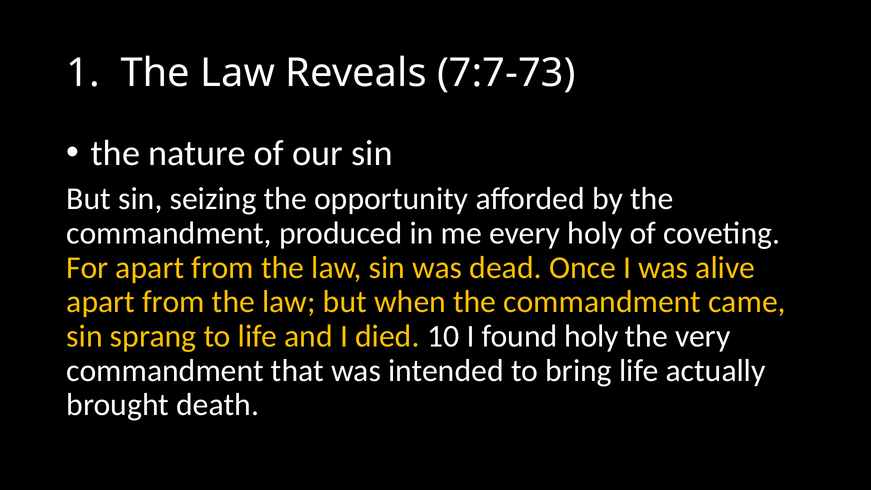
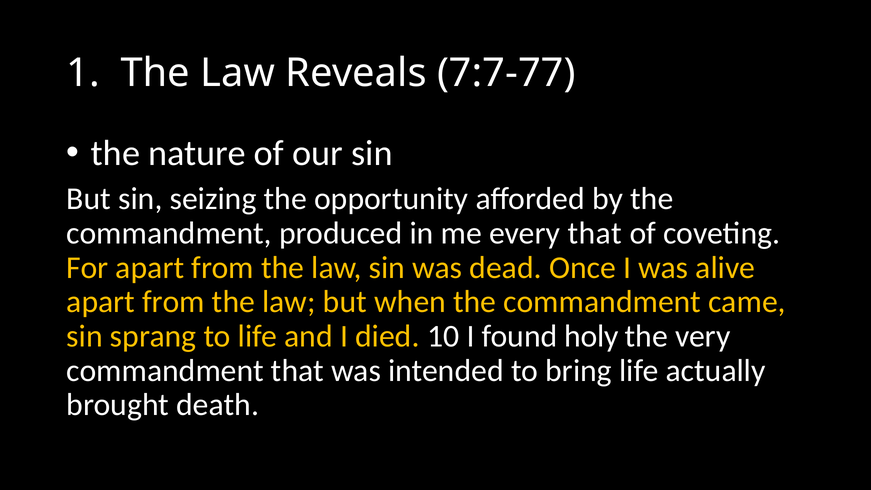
7:7-73: 7:7-73 -> 7:7-77
every holy: holy -> that
